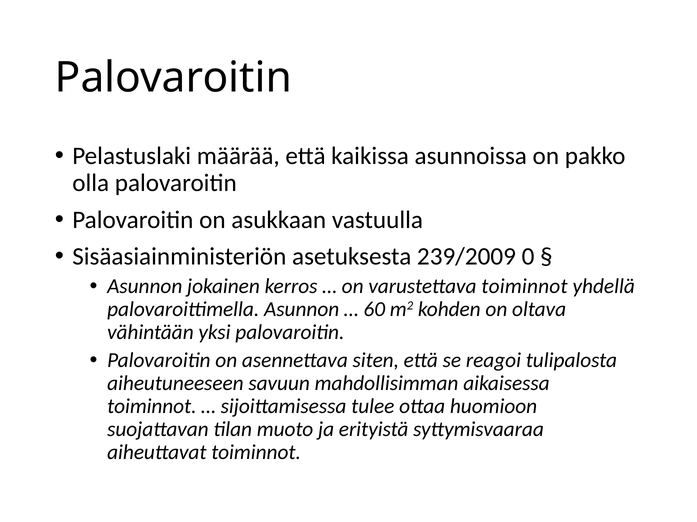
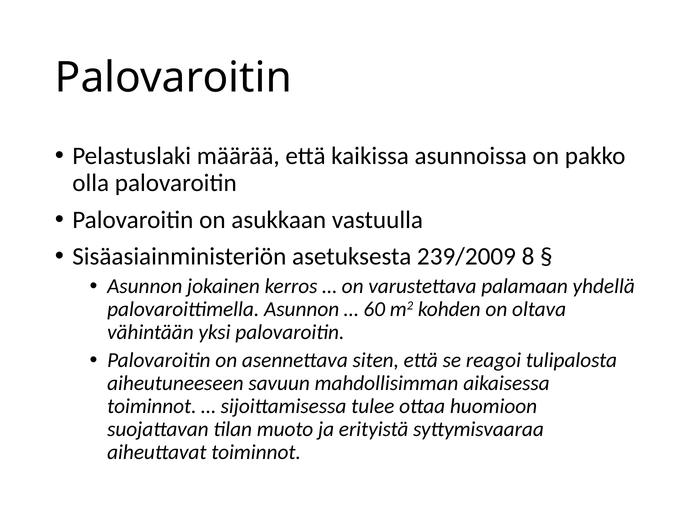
0: 0 -> 8
varustettava toiminnot: toiminnot -> palamaan
